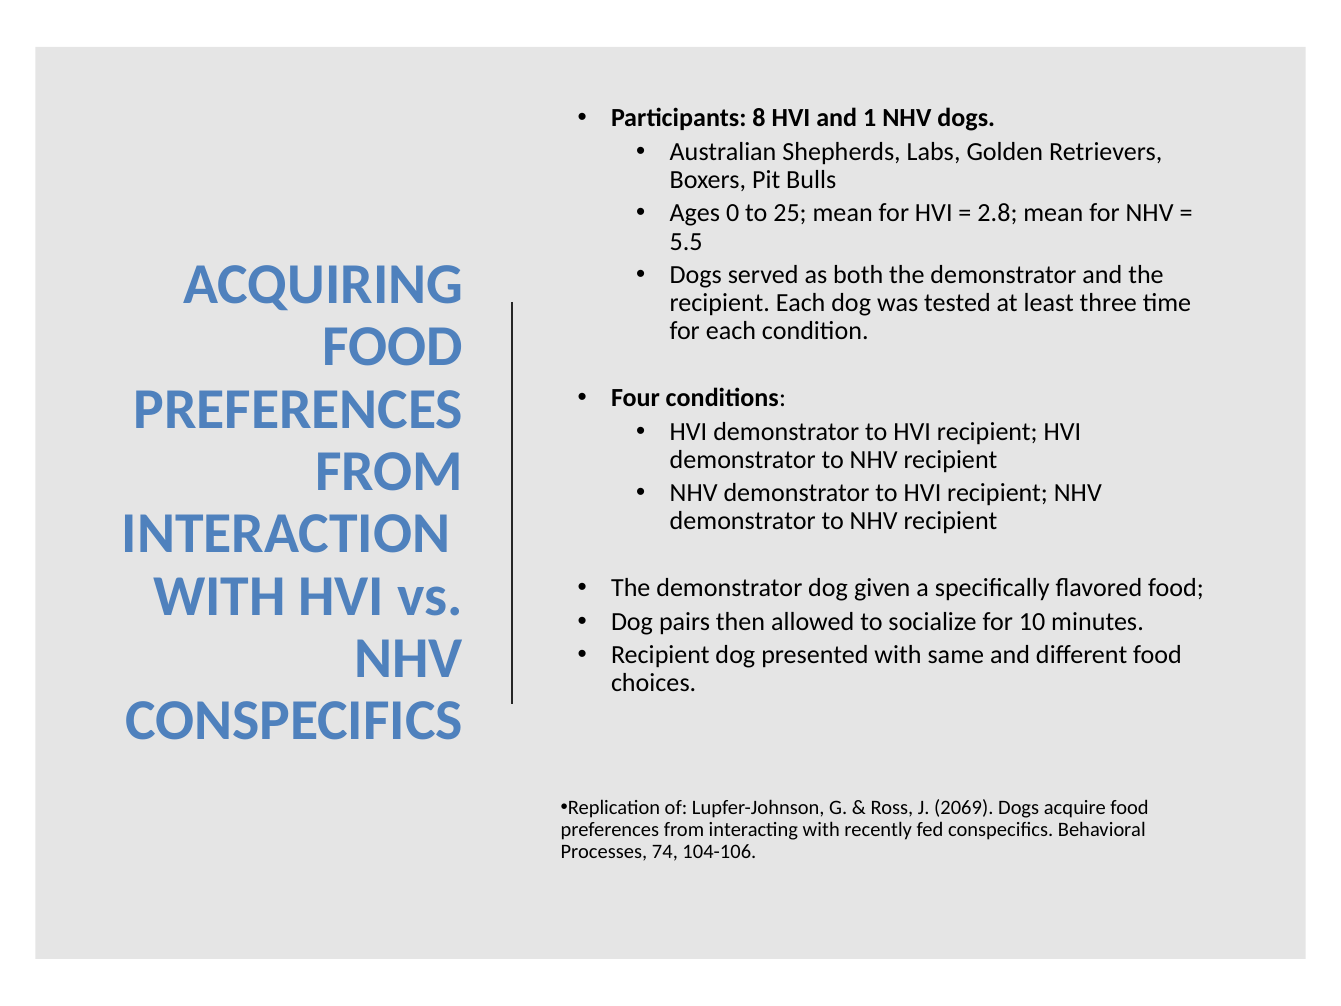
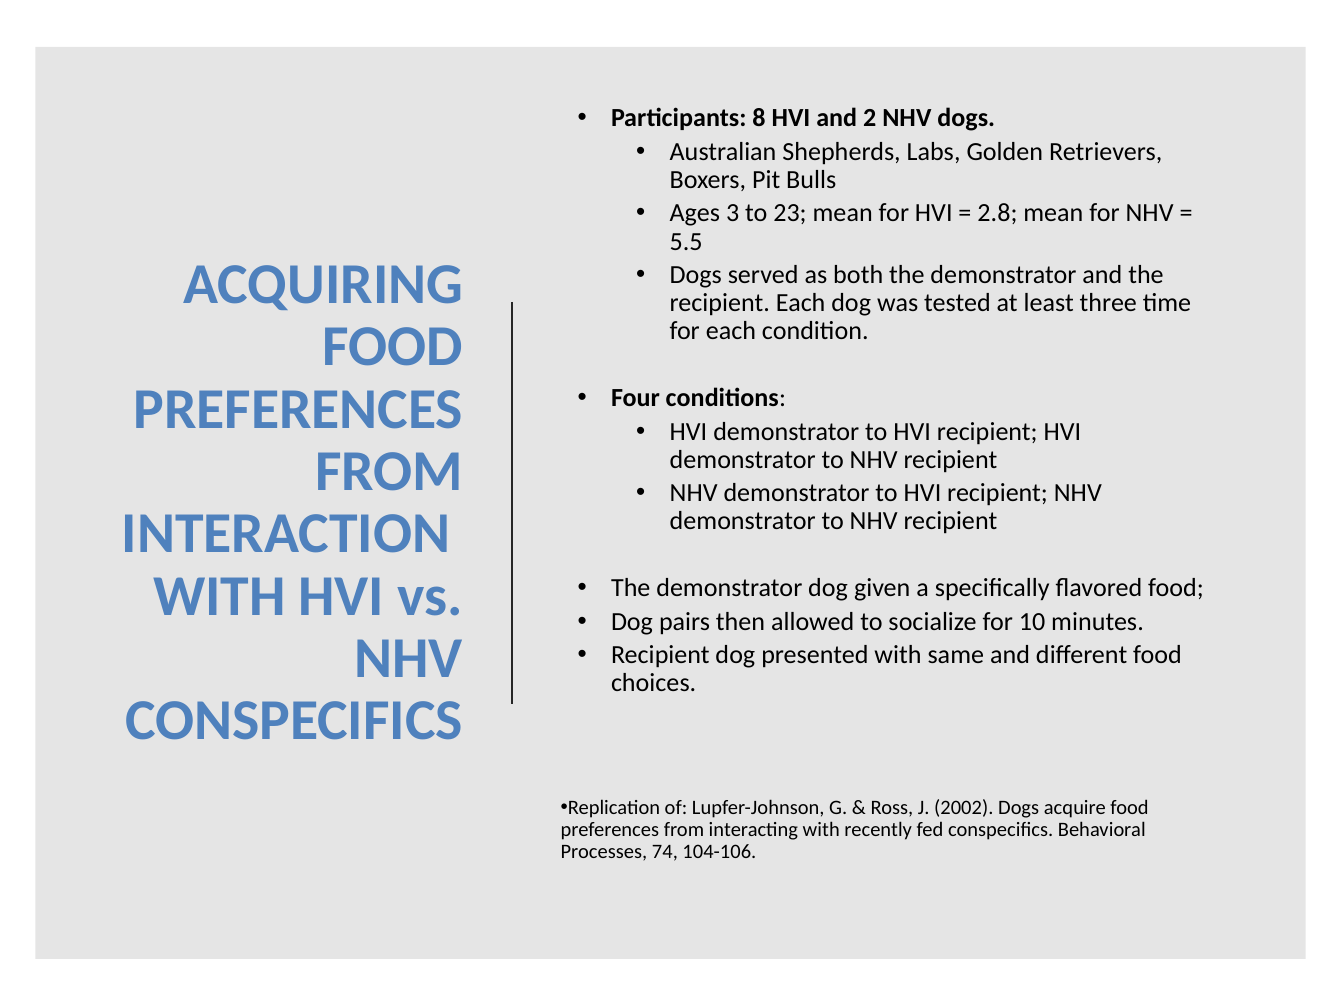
1: 1 -> 2
0: 0 -> 3
25: 25 -> 23
2069: 2069 -> 2002
